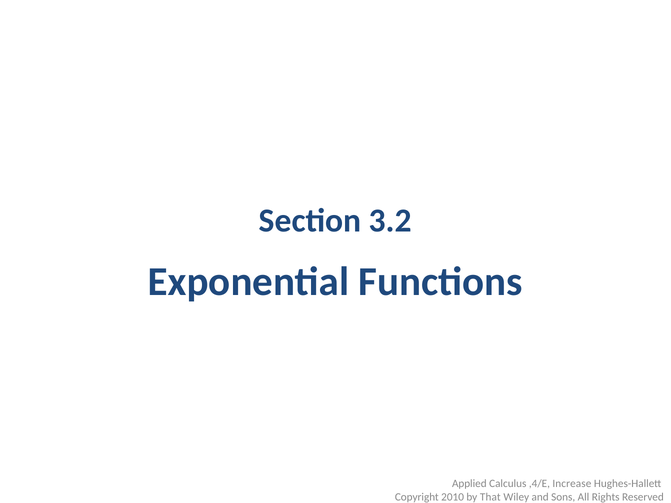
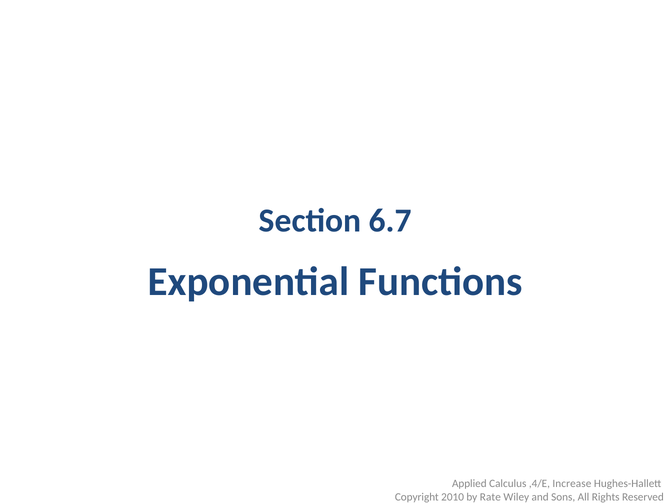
3.2: 3.2 -> 6.7
That: That -> Rate
